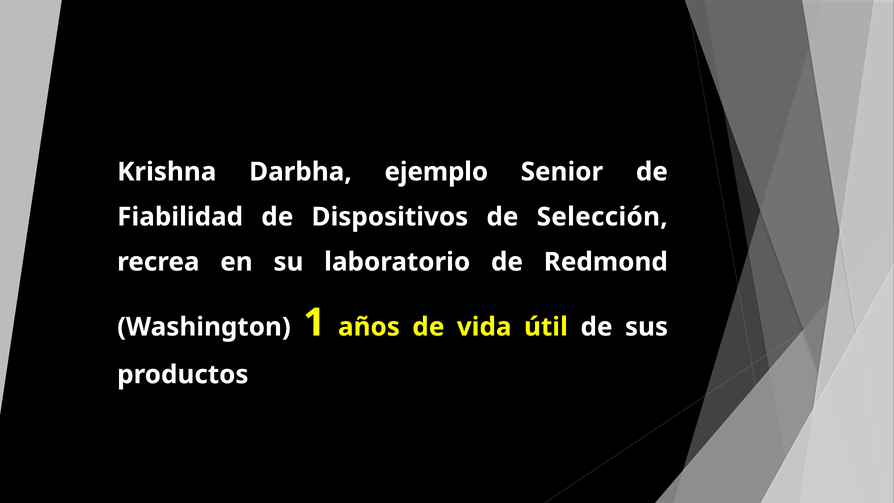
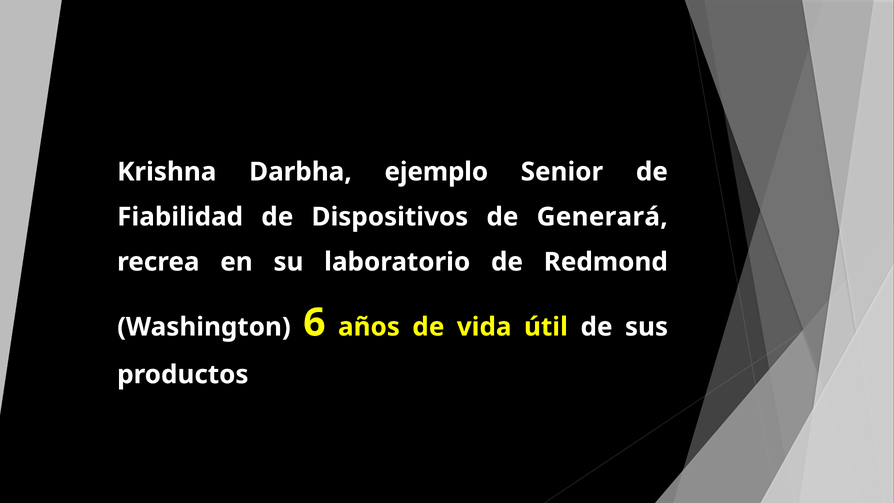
Selección: Selección -> Generará
1: 1 -> 6
